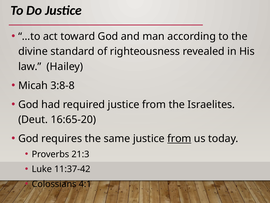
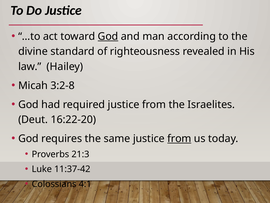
God at (108, 36) underline: none -> present
3:8-8: 3:8-8 -> 3:2-8
16:65-20: 16:65-20 -> 16:22-20
